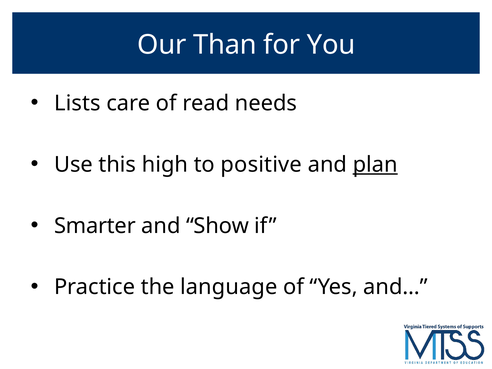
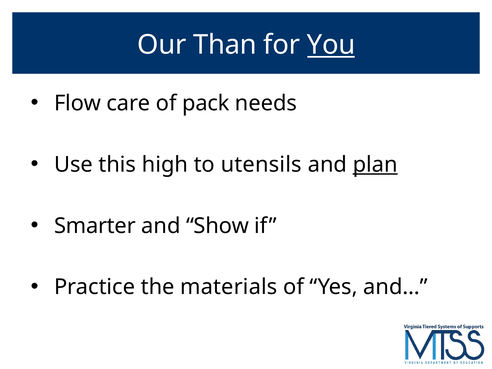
You underline: none -> present
Lists: Lists -> Flow
read: read -> pack
positive: positive -> utensils
language: language -> materials
